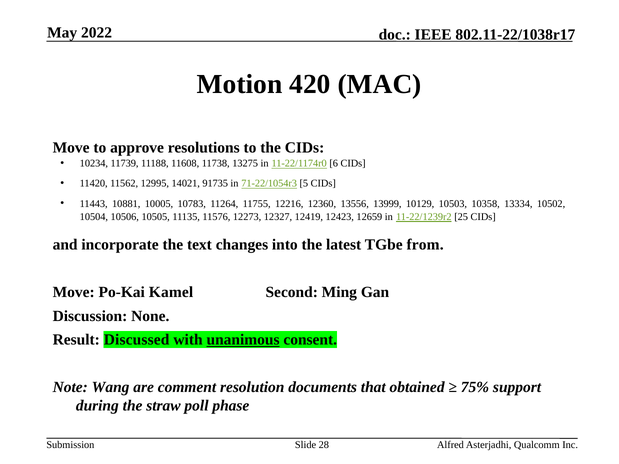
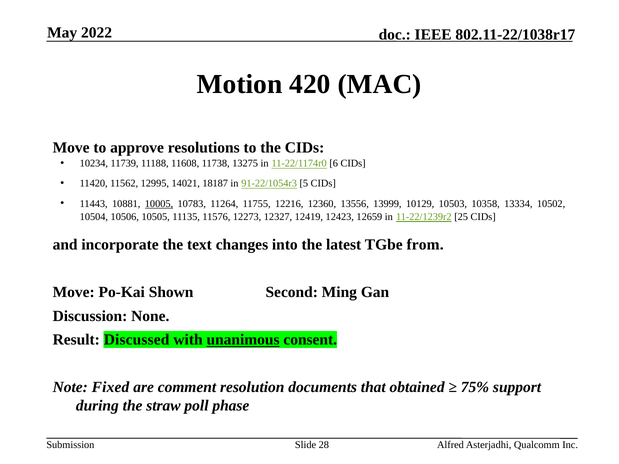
91735: 91735 -> 18187
71-22/1054r3: 71-22/1054r3 -> 91-22/1054r3
10005 underline: none -> present
Kamel: Kamel -> Shown
Wang: Wang -> Fixed
